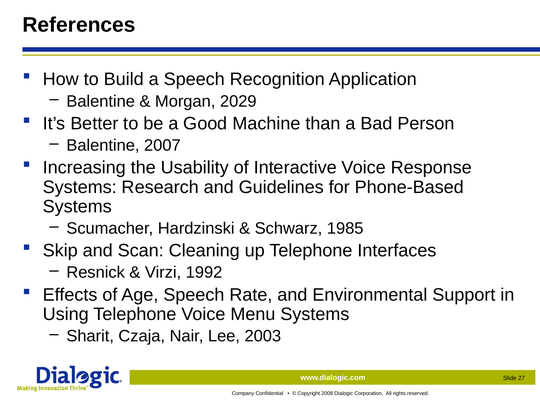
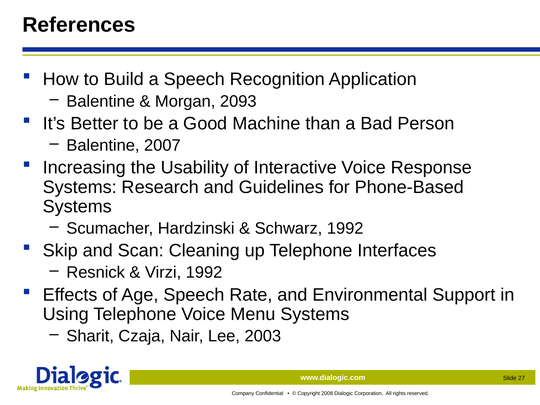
2029: 2029 -> 2093
Schwarz 1985: 1985 -> 1992
